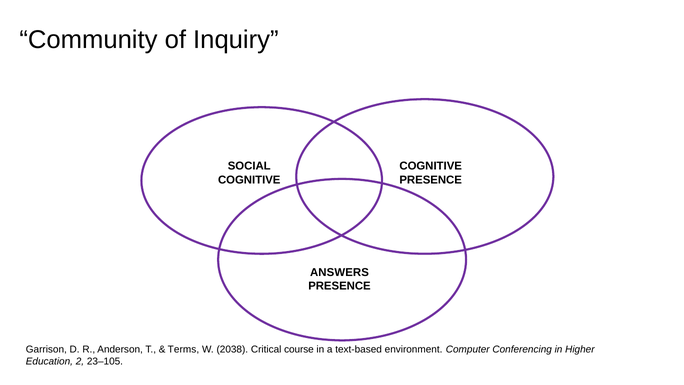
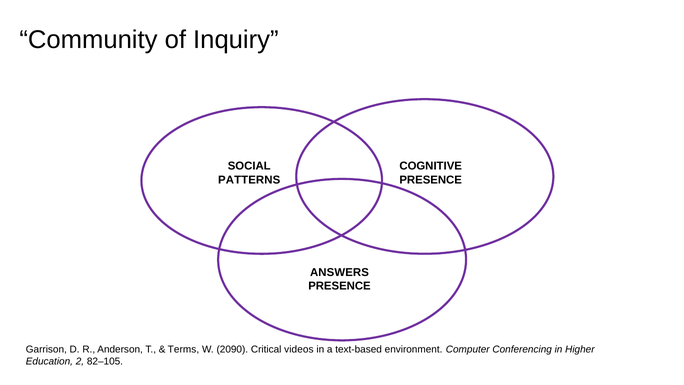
COGNITIVE at (249, 180): COGNITIVE -> PATTERNS
2038: 2038 -> 2090
course: course -> videos
23–105: 23–105 -> 82–105
